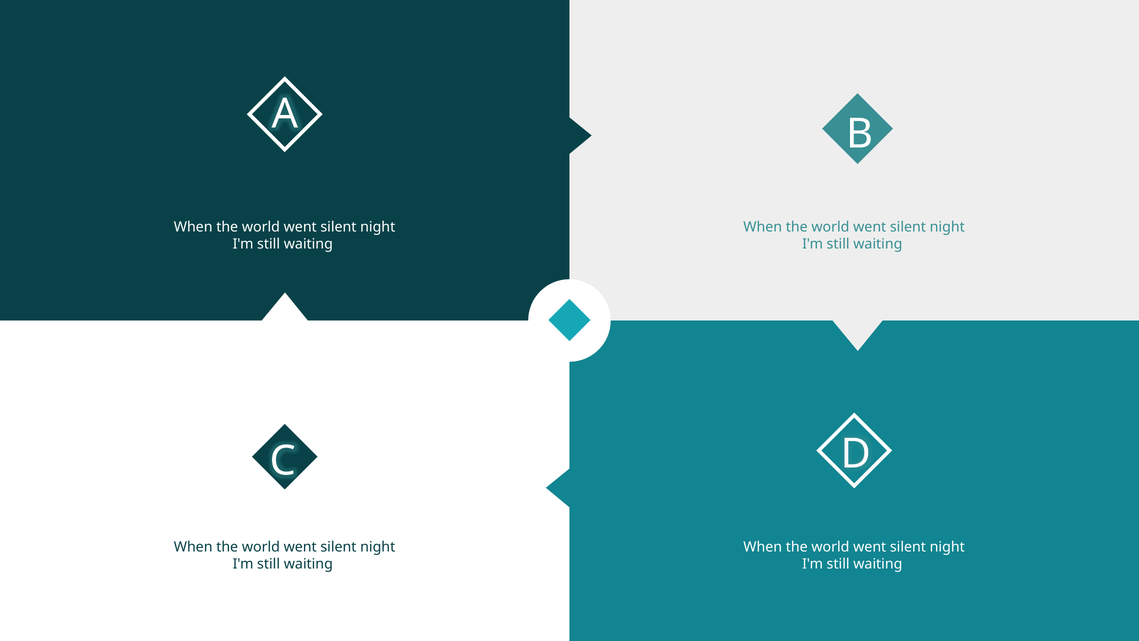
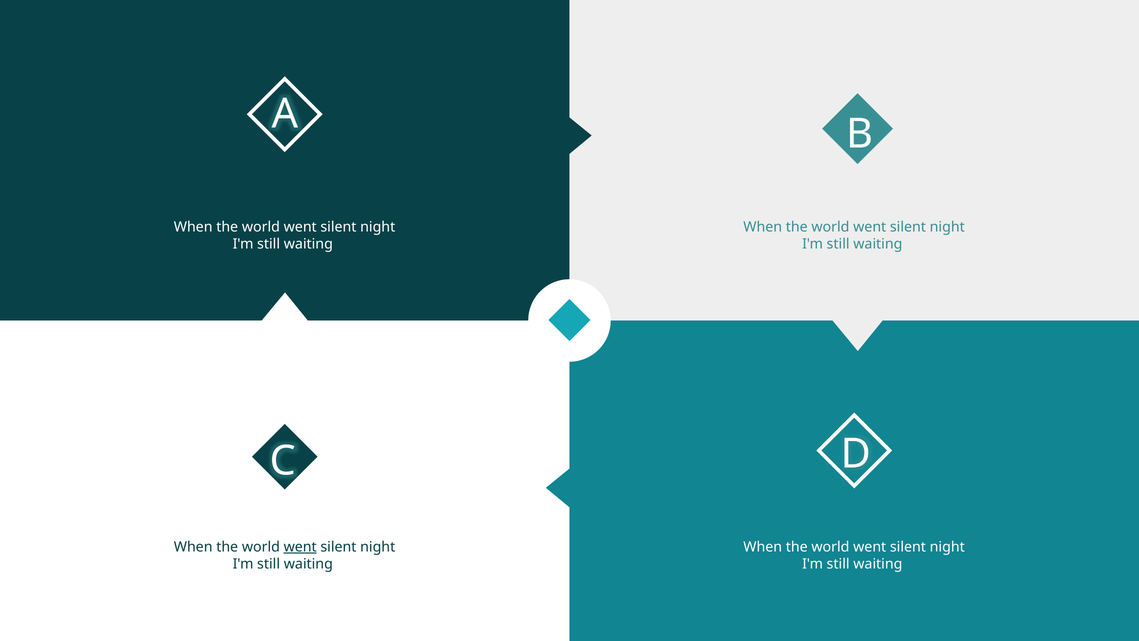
went at (300, 547) underline: none -> present
